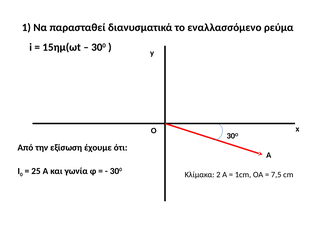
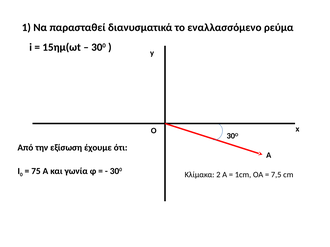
25: 25 -> 75
